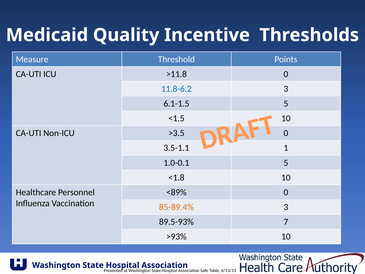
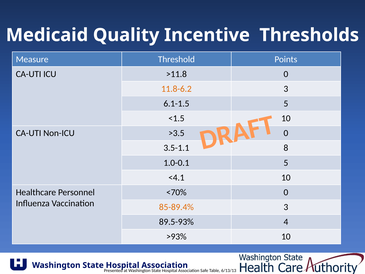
11.8-6.2 colour: blue -> orange
1: 1 -> 8
<1.8: <1.8 -> <4.1
<89%: <89% -> <70%
7: 7 -> 4
